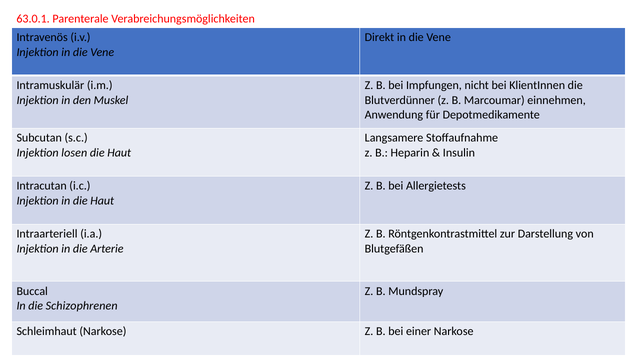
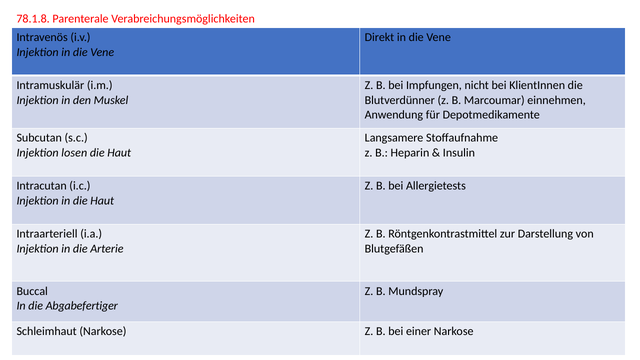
63.0.1: 63.0.1 -> 78.1.8
Schizophrenen: Schizophrenen -> Abgabefertiger
